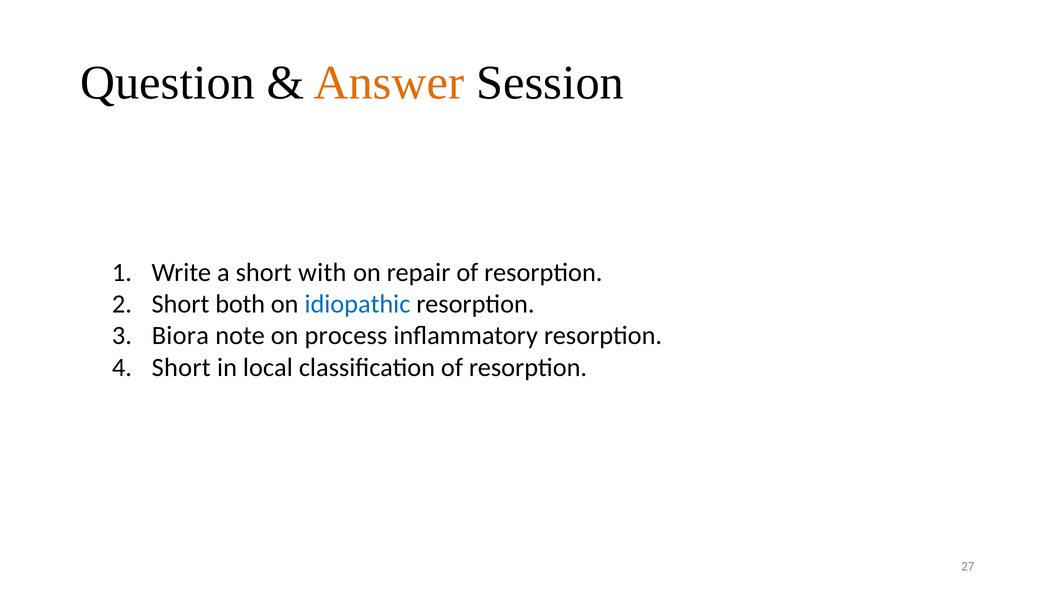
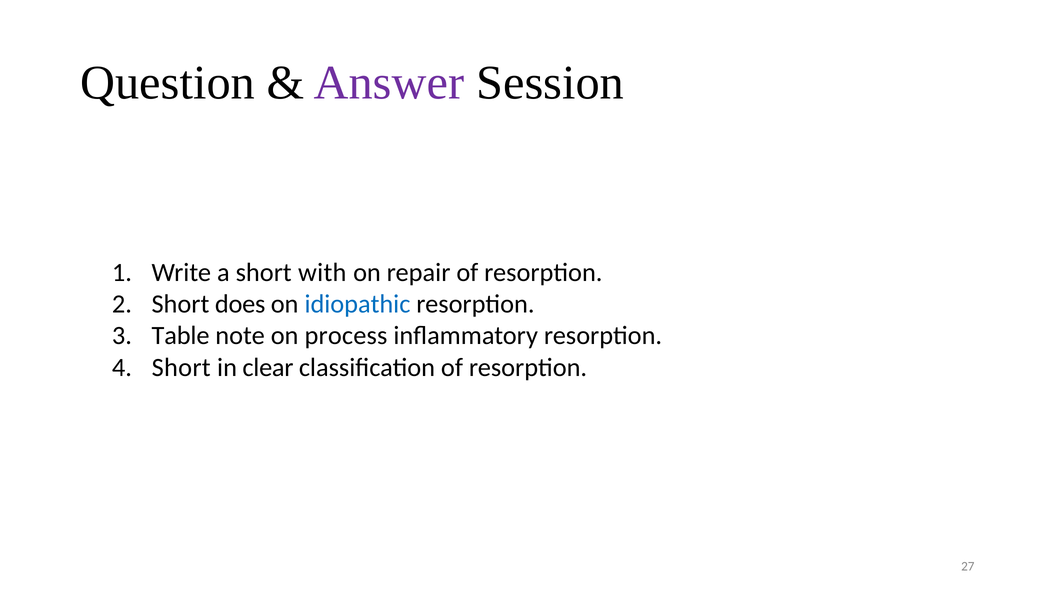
Answer colour: orange -> purple
both: both -> does
Biora: Biora -> Table
local: local -> clear
